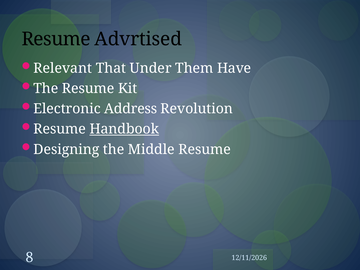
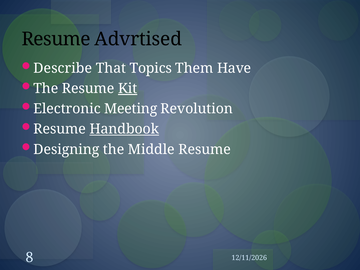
Relevant: Relevant -> Describe
Under: Under -> Topics
Kit underline: none -> present
Address: Address -> Meeting
